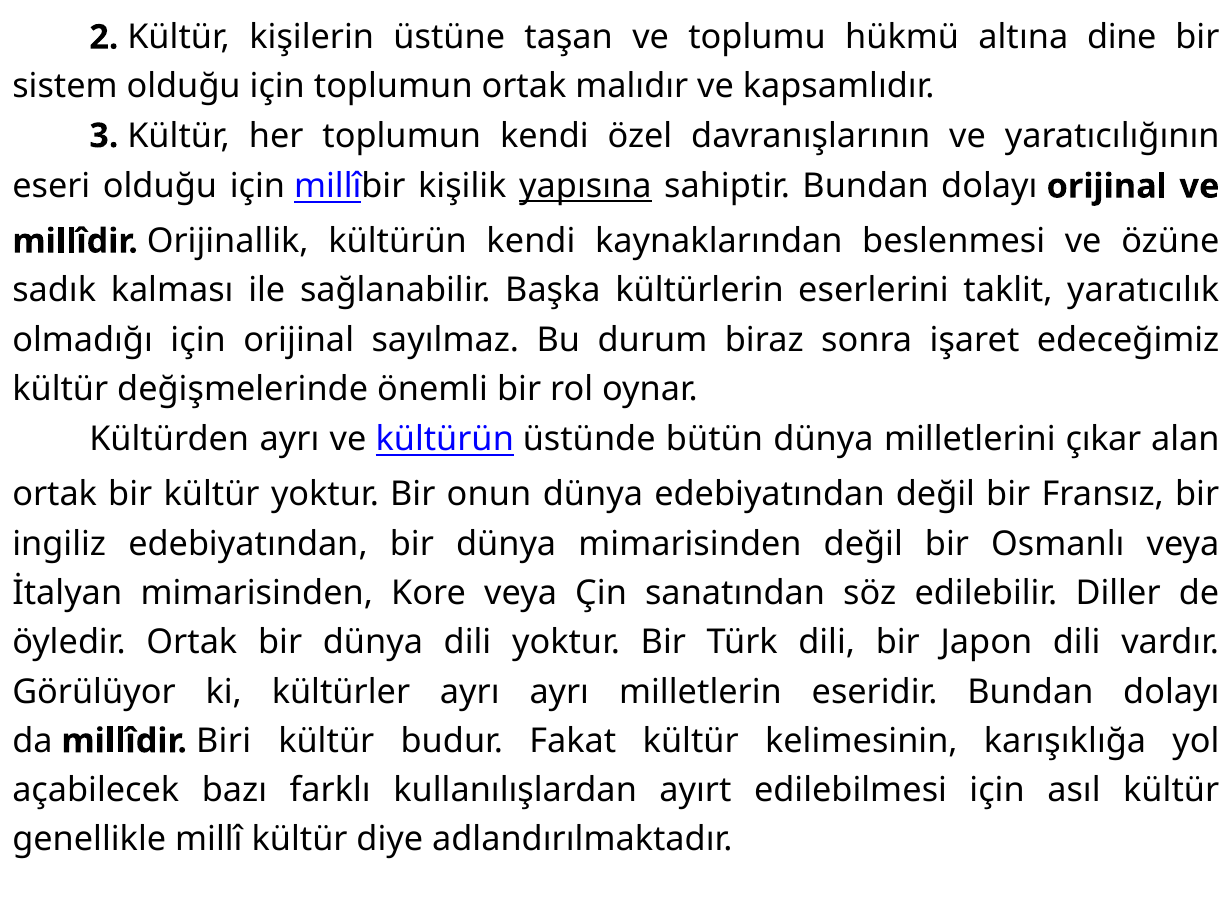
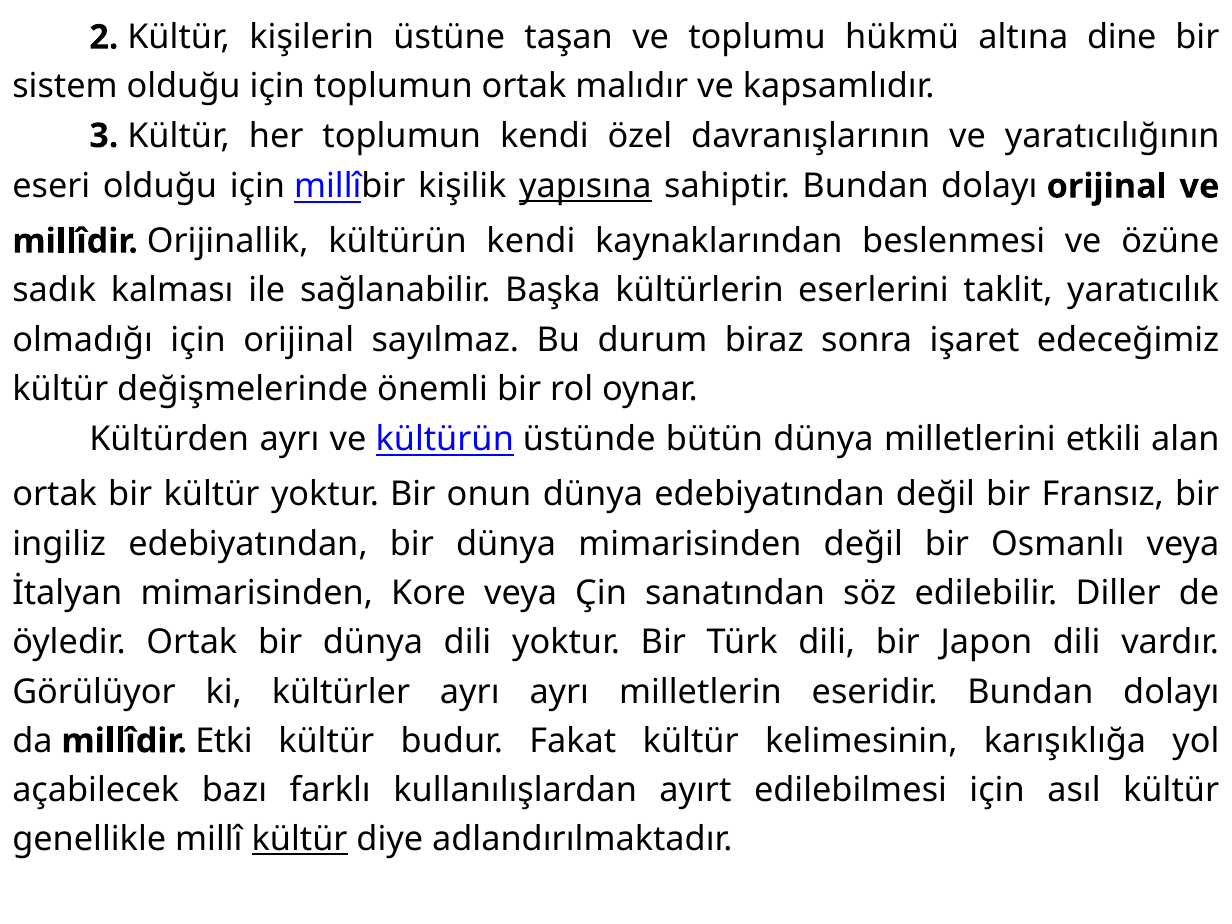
çıkar: çıkar -> etkili
Biri: Biri -> Etki
kültür at (300, 840) underline: none -> present
